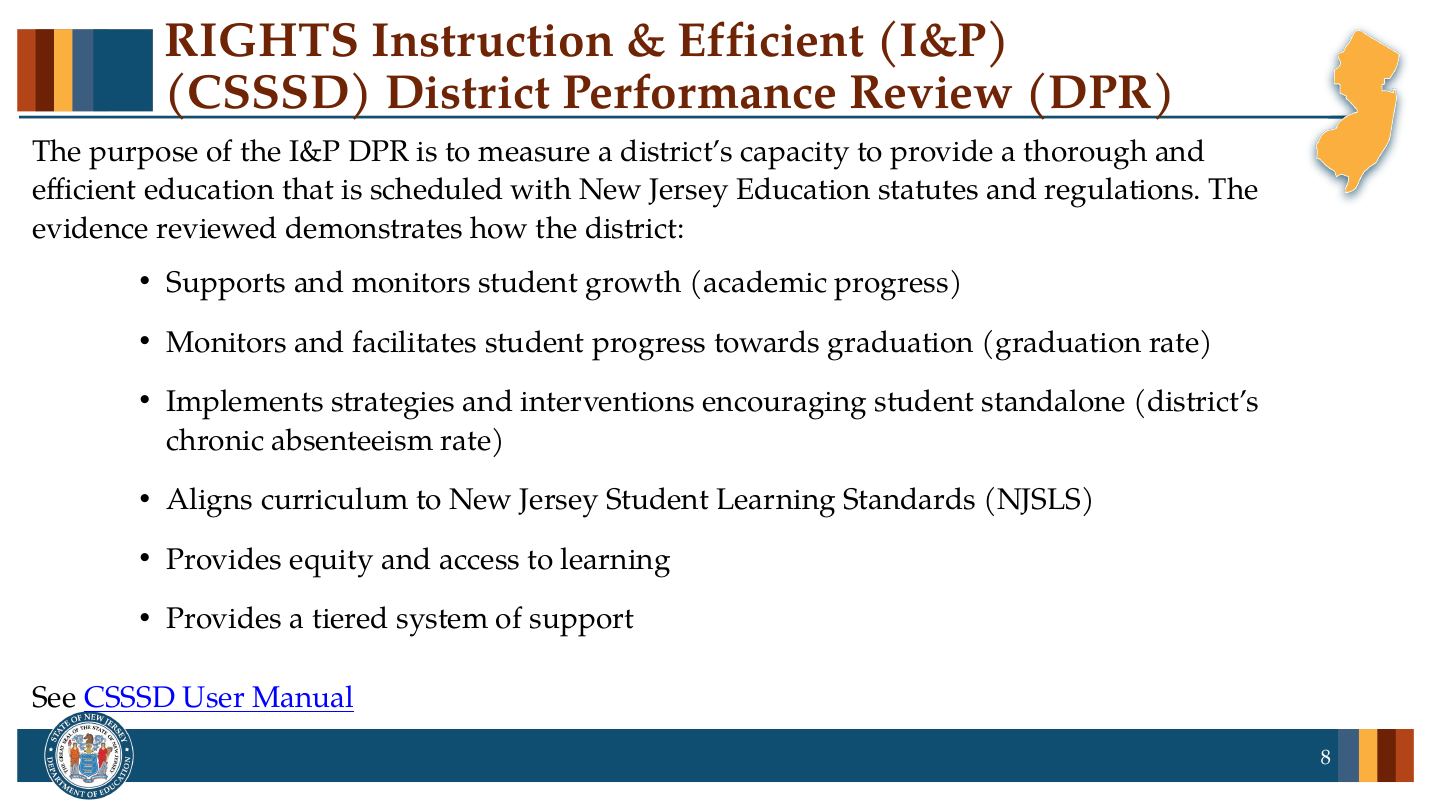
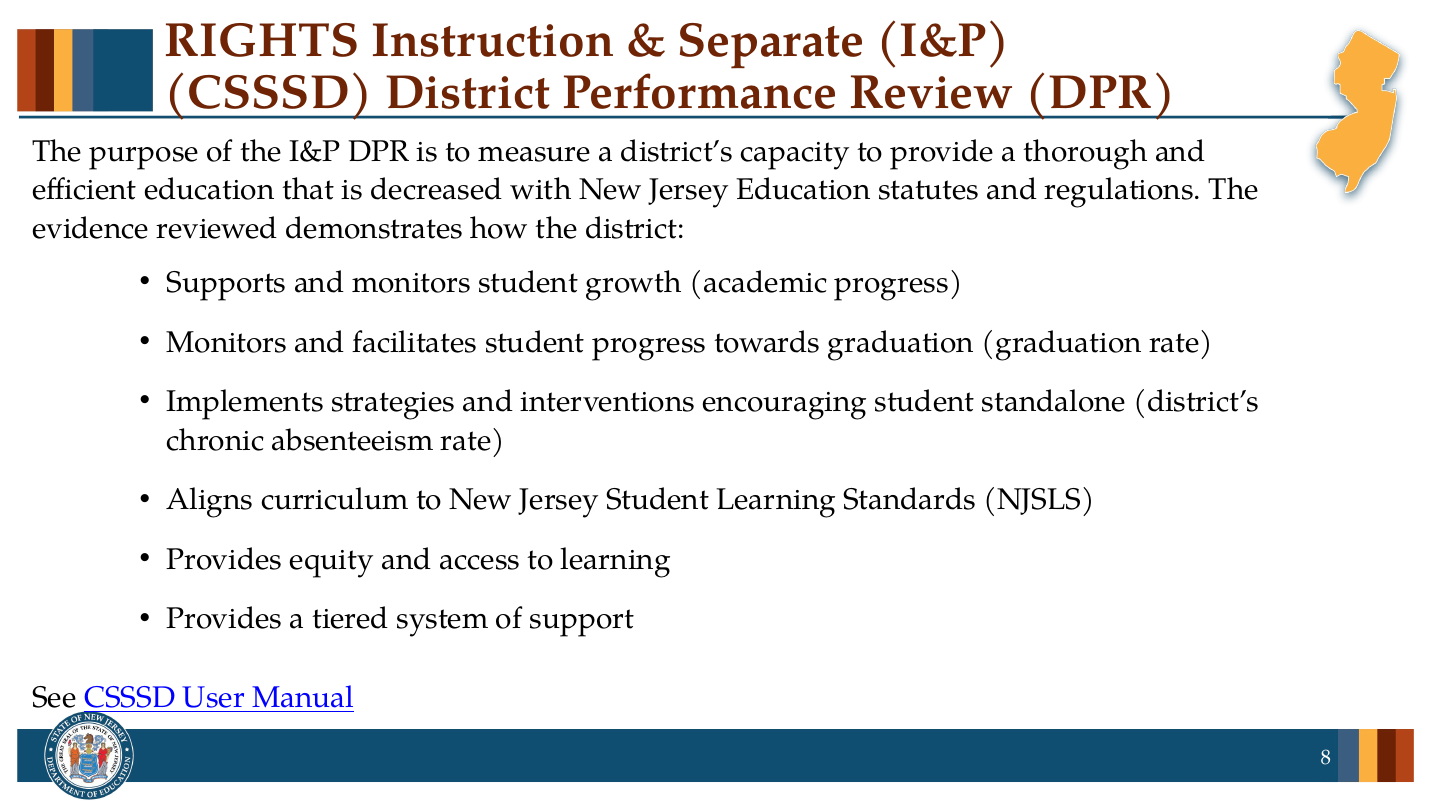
Efficient at (771, 41): Efficient -> Separate
scheduled: scheduled -> decreased
